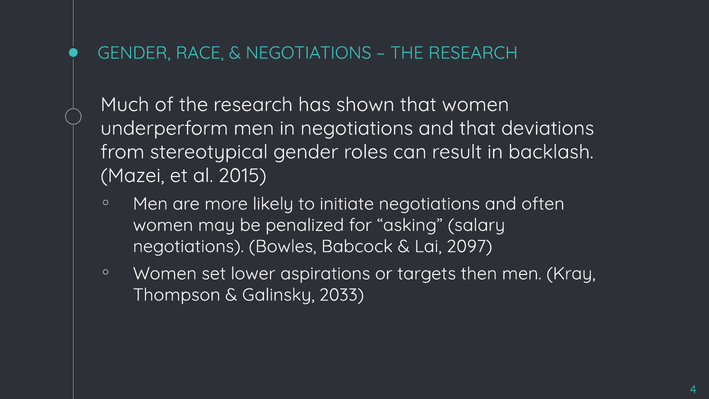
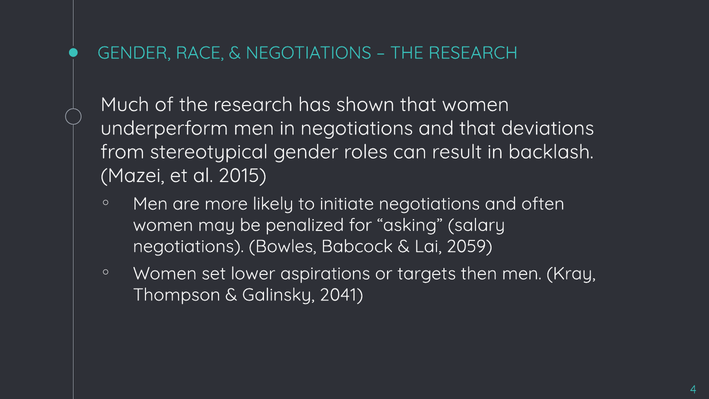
2097: 2097 -> 2059
2033: 2033 -> 2041
